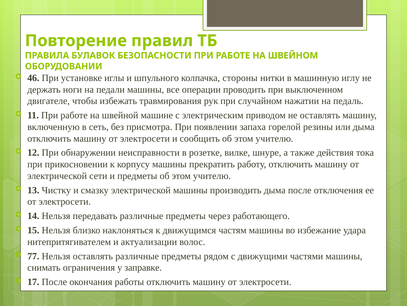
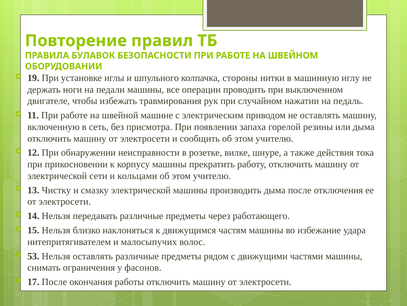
46: 46 -> 19
и предметы: предметы -> кольцами
актуализации: актуализации -> малосыпучих
77: 77 -> 53
заправке: заправке -> фасонов
